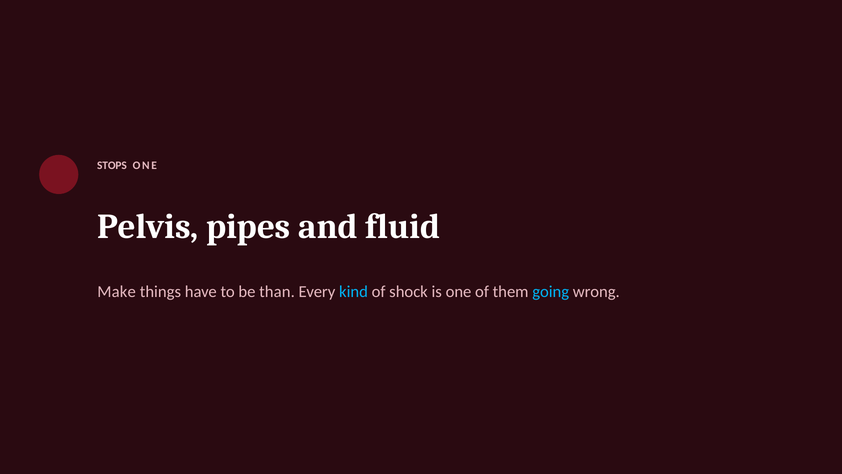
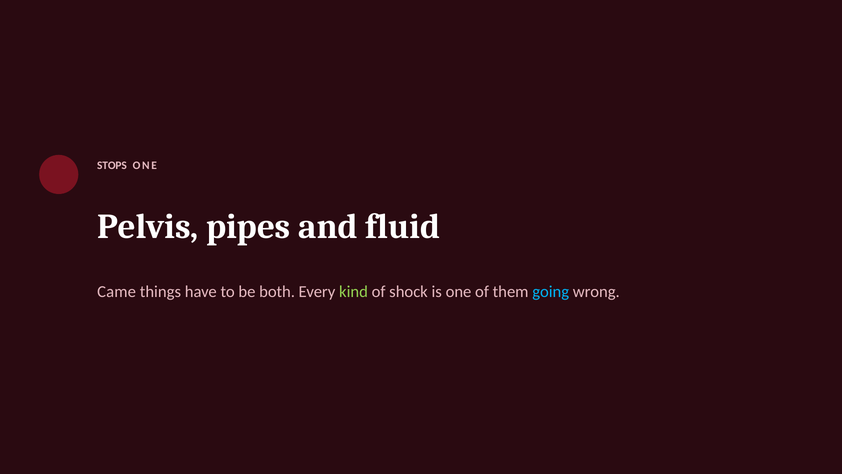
Make: Make -> Came
than: than -> both
kind colour: light blue -> light green
